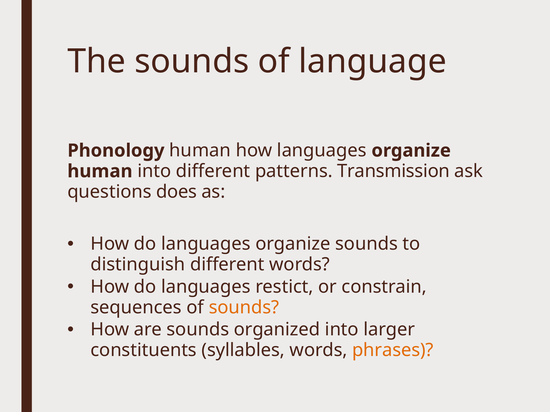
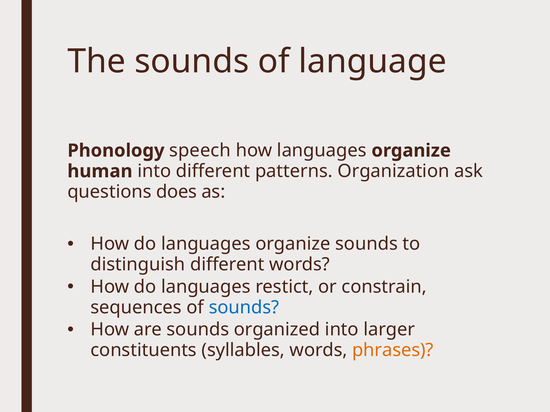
Phonology human: human -> speech
Transmission: Transmission -> Organization
sounds at (244, 308) colour: orange -> blue
